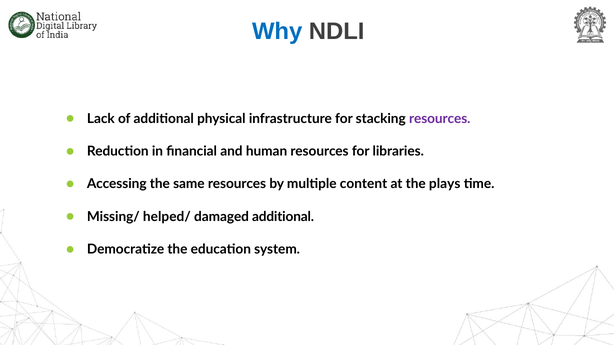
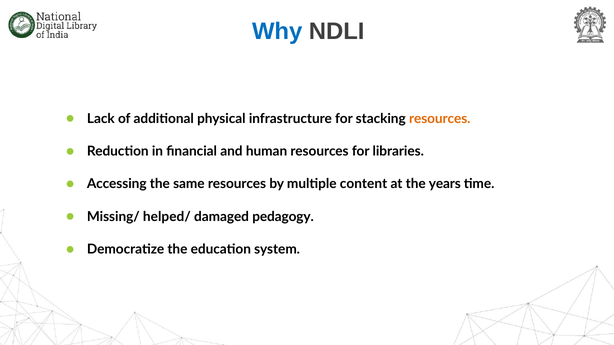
resources at (440, 119) colour: purple -> orange
plays: plays -> years
damaged additional: additional -> pedagogy
